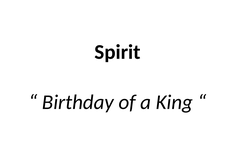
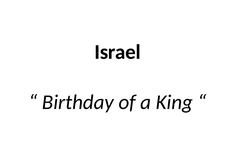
Spirit: Spirit -> Israel
